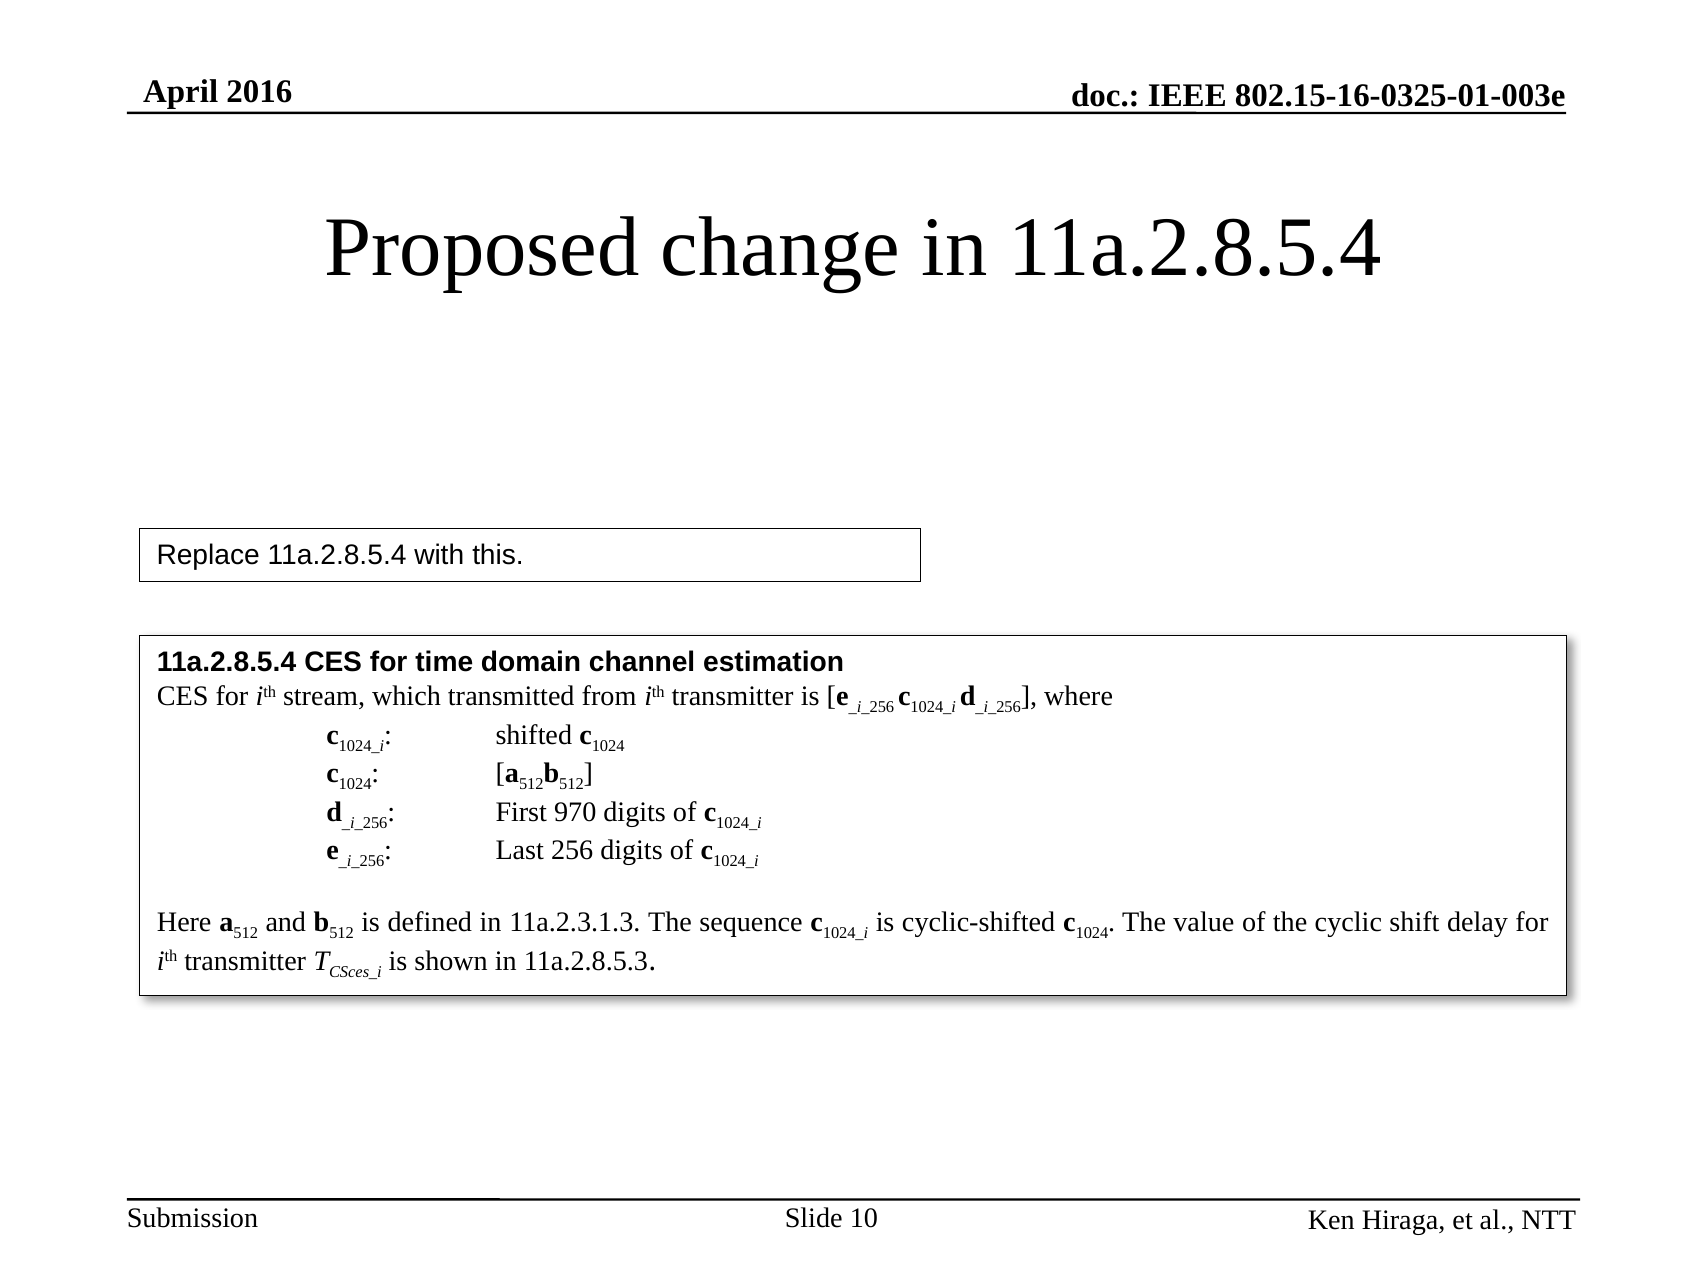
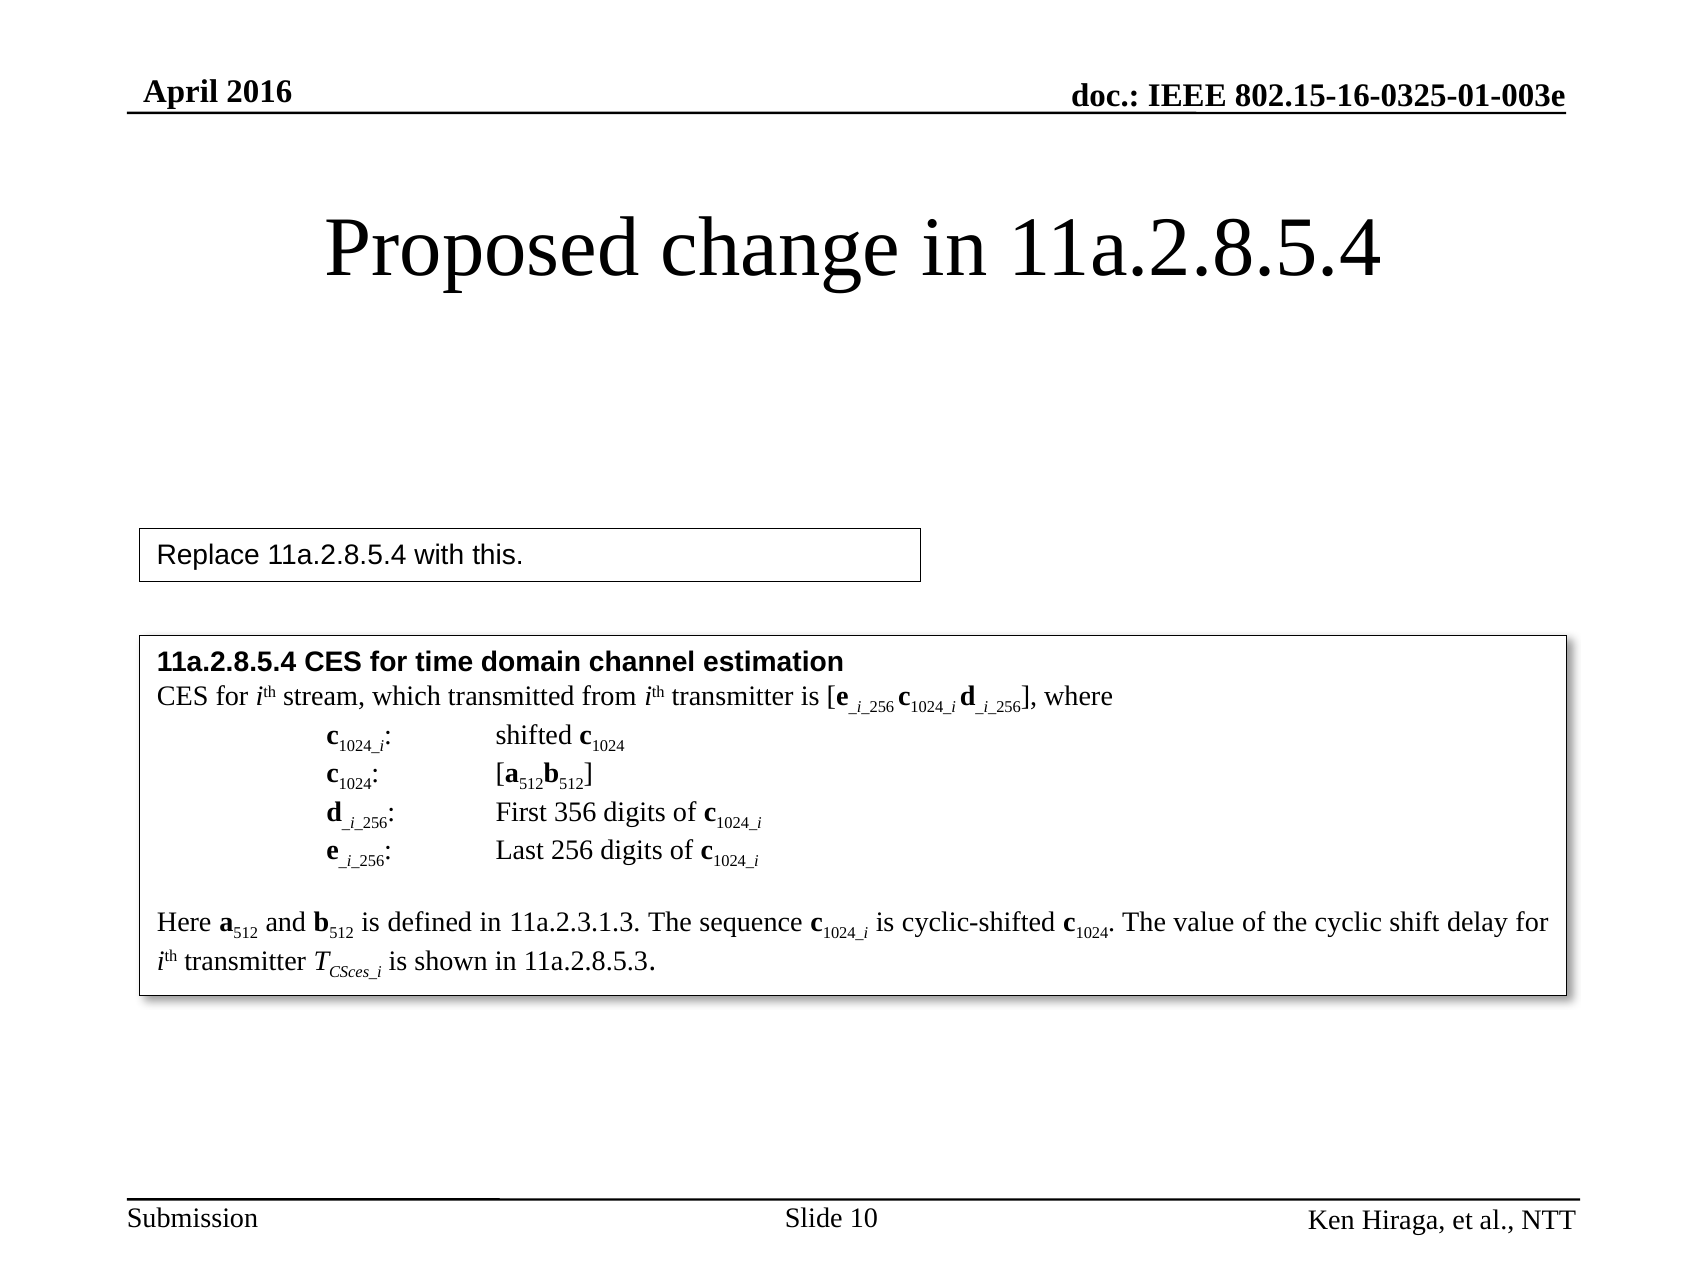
970: 970 -> 356
